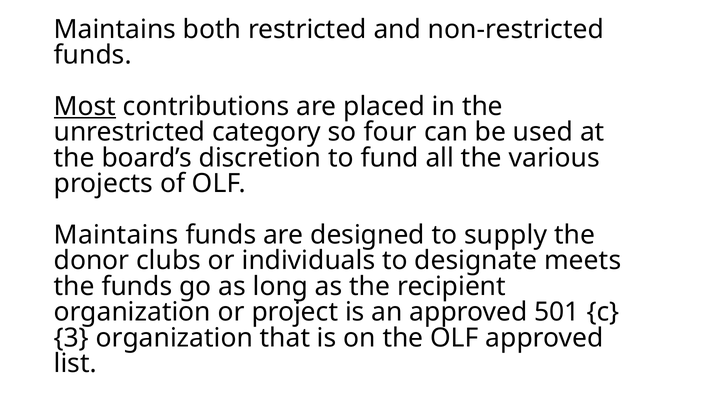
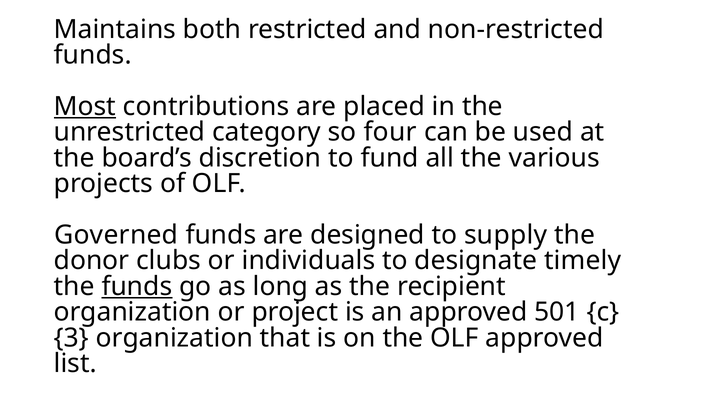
Maintains at (116, 235): Maintains -> Governed
meets: meets -> timely
funds at (137, 287) underline: none -> present
